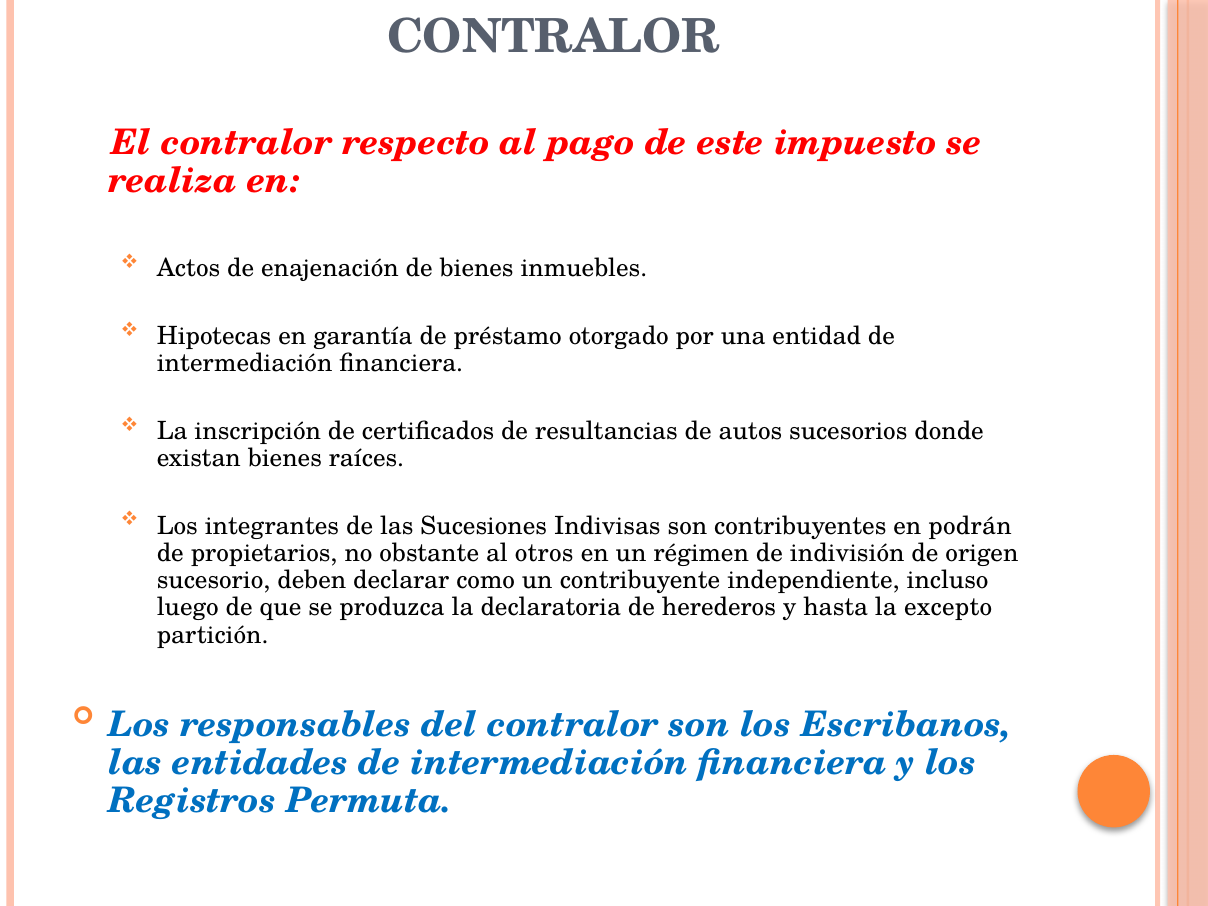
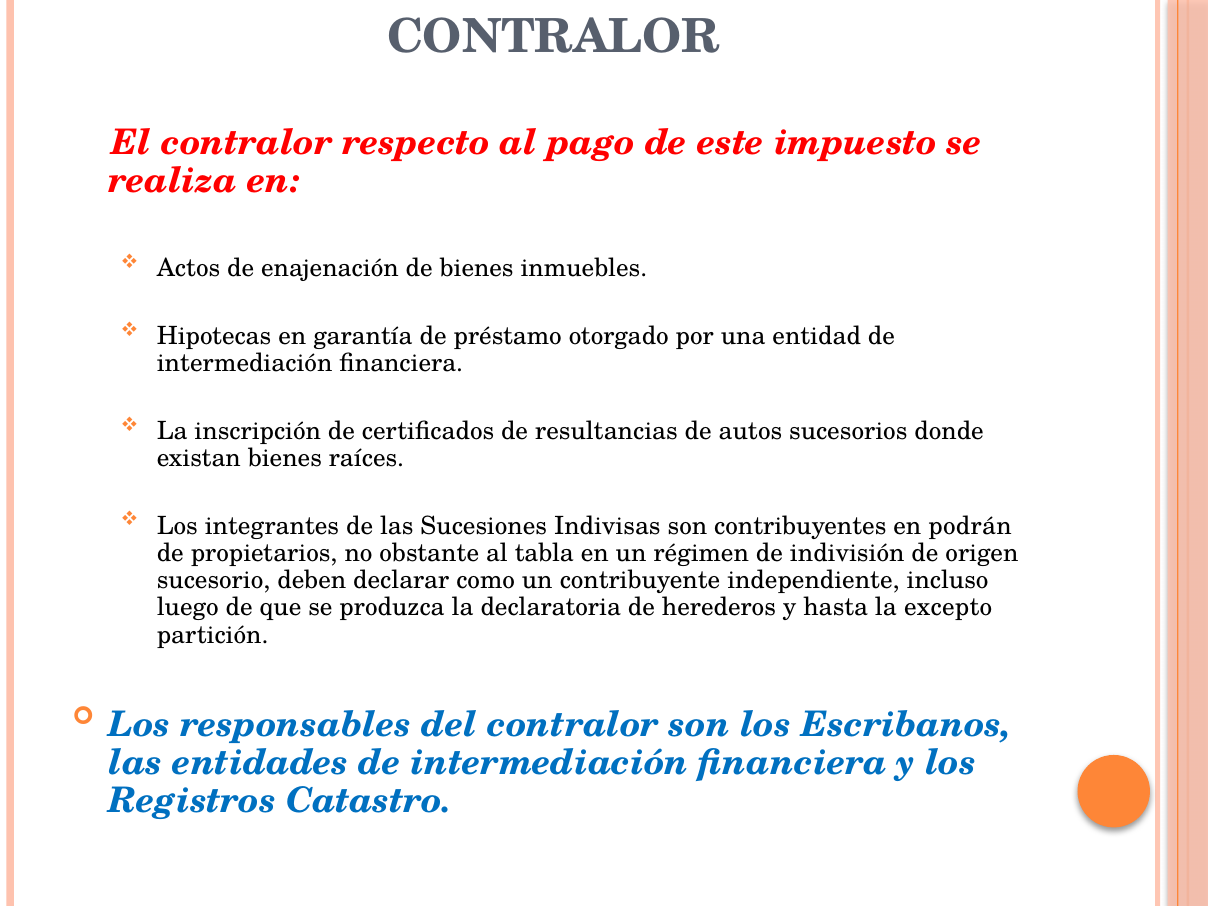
otros: otros -> tabla
Permuta: Permuta -> Catastro
